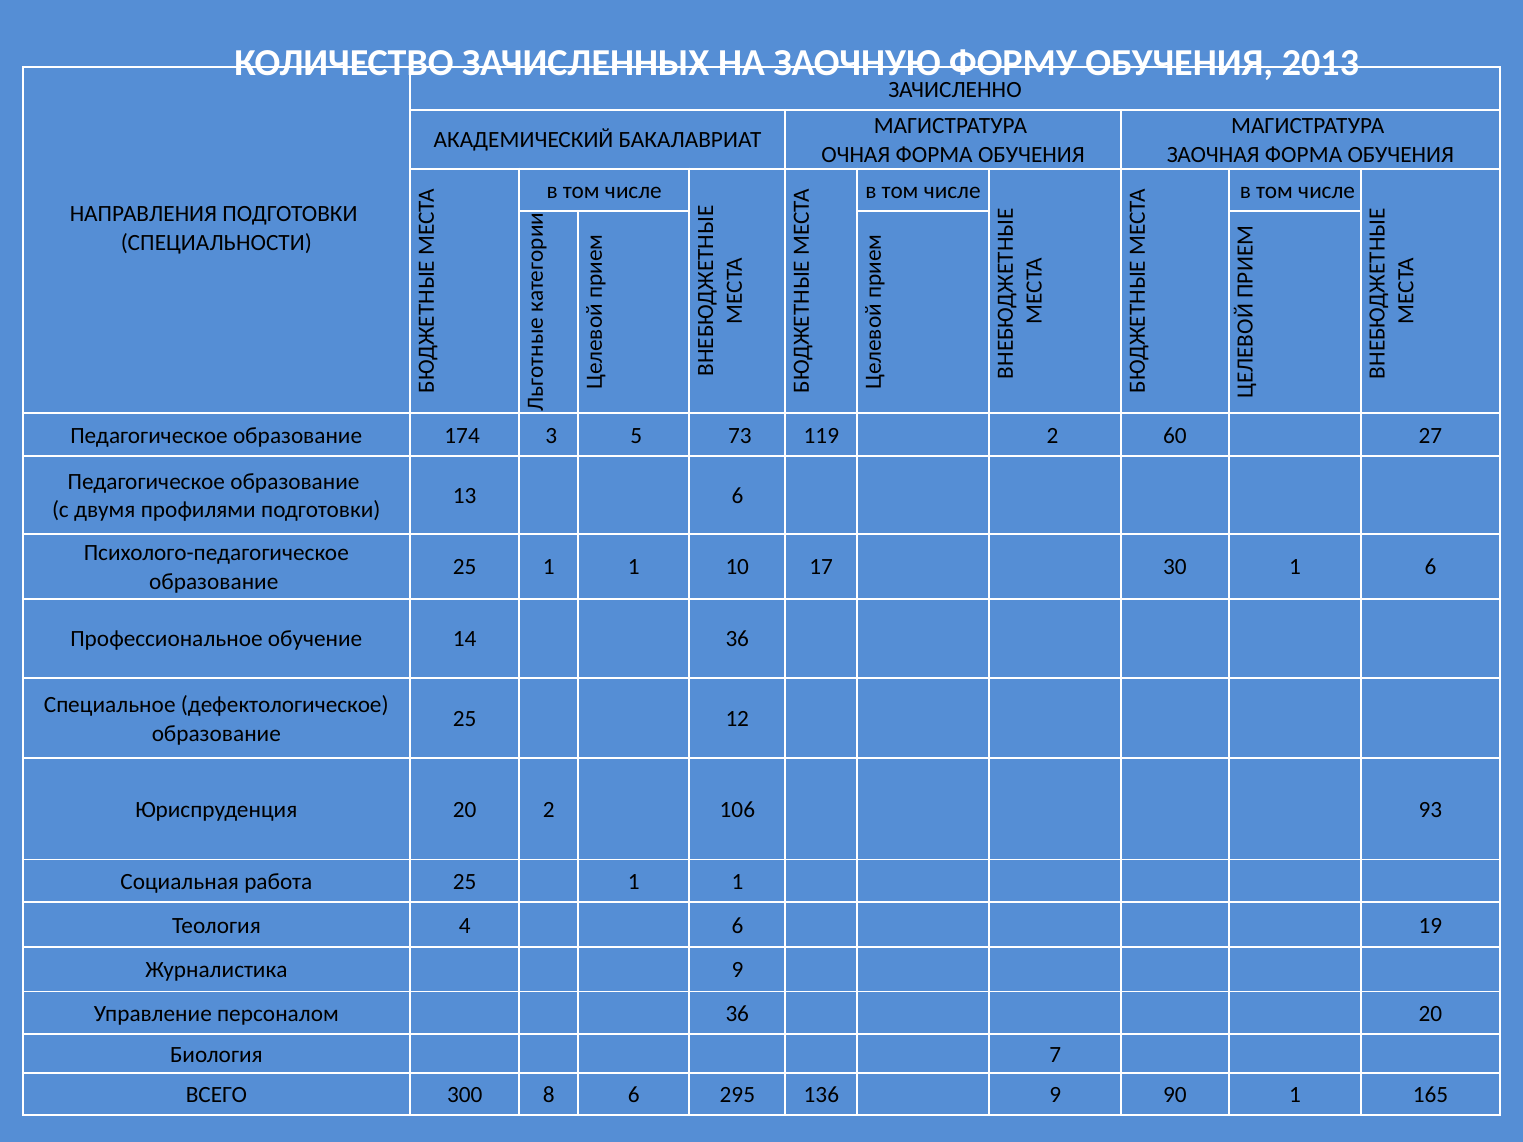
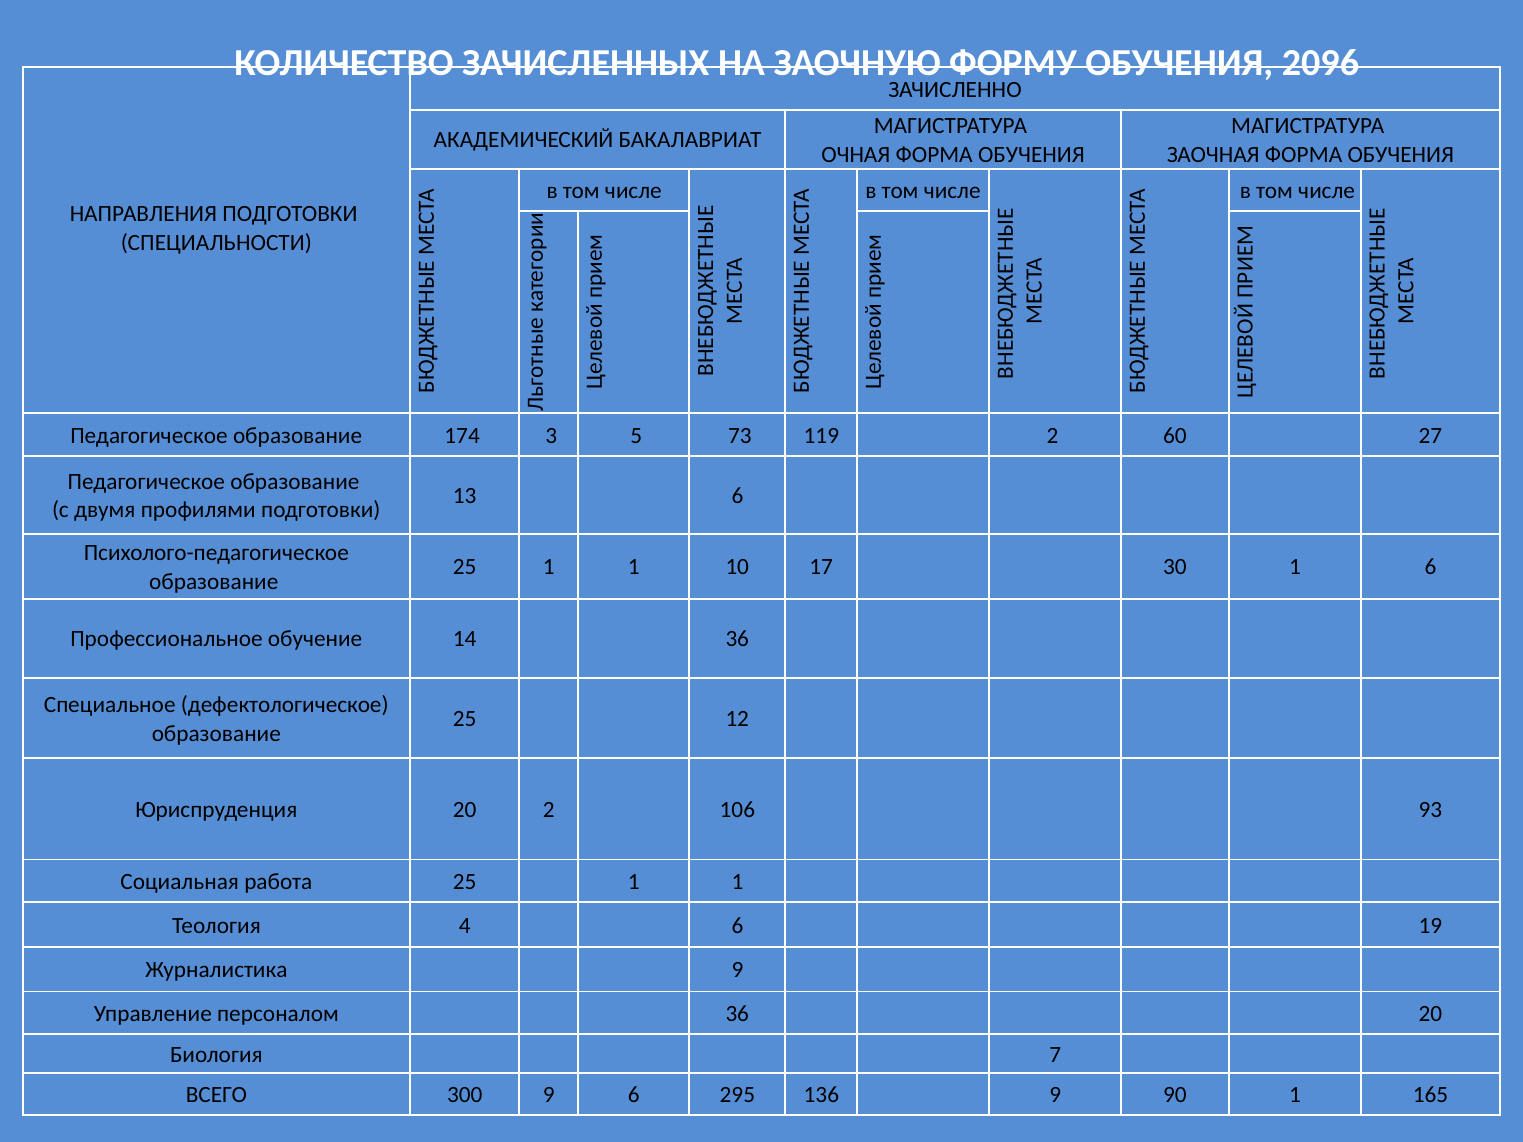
2013: 2013 -> 2096
300 8: 8 -> 9
